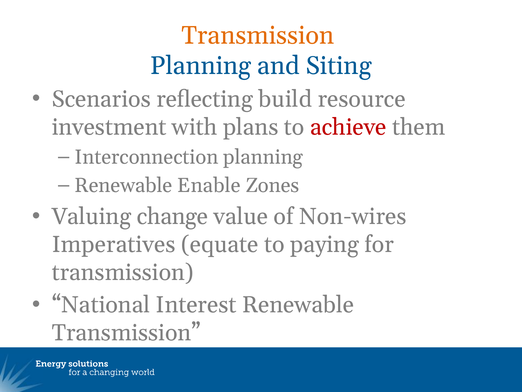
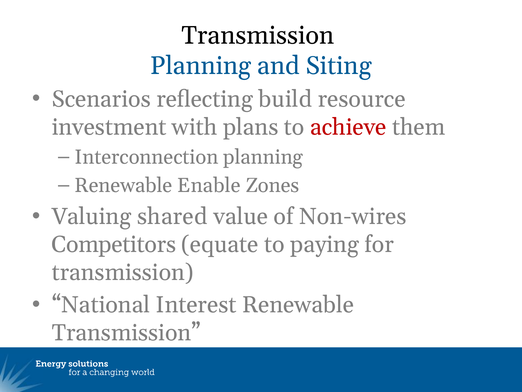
Transmission at (258, 35) colour: orange -> black
change: change -> shared
Imperatives: Imperatives -> Competitors
